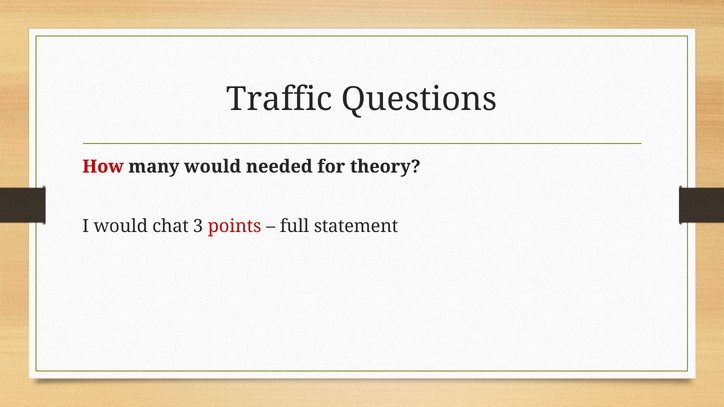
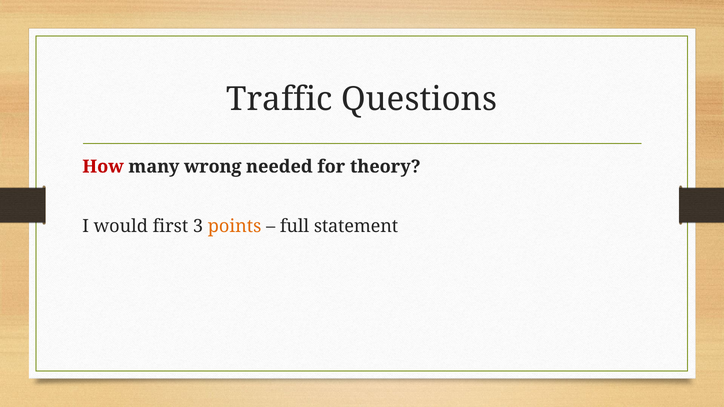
many would: would -> wrong
chat: chat -> first
points colour: red -> orange
